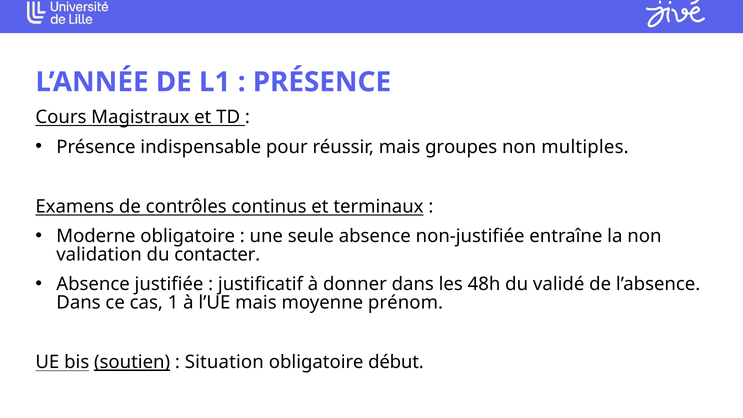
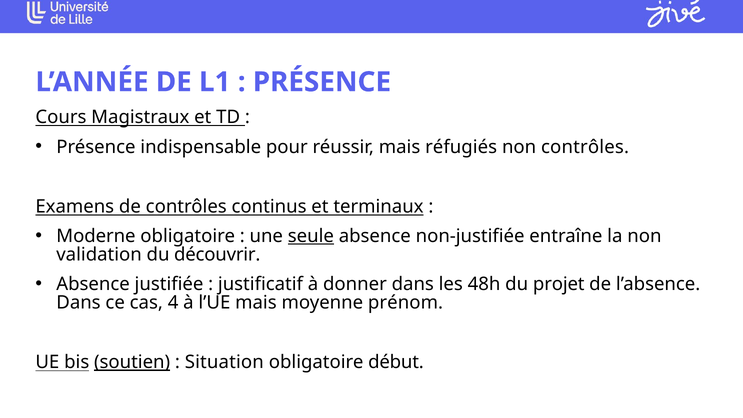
groupes: groupes -> réfugiés
non multiples: multiples -> contrôles
seule underline: none -> present
contacter: contacter -> découvrir
validé: validé -> projet
1: 1 -> 4
